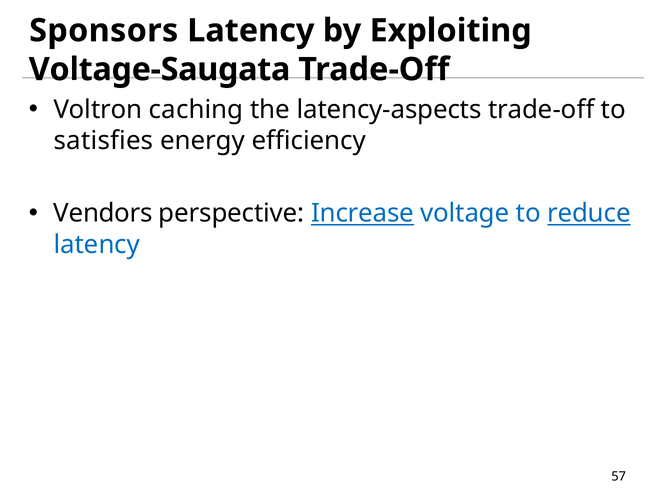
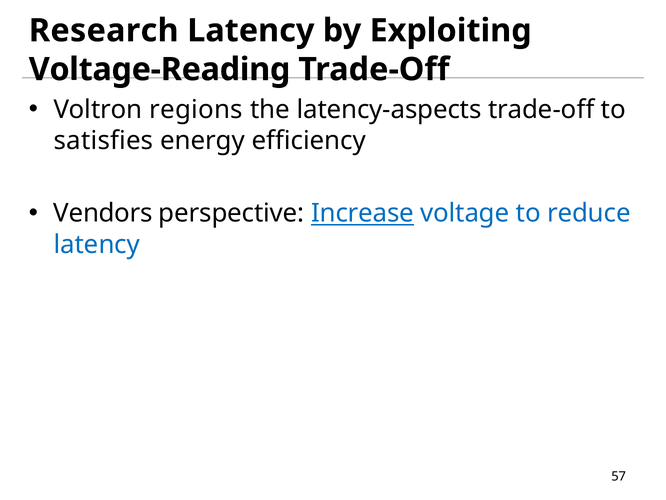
Sponsors: Sponsors -> Research
Voltage-Saugata: Voltage-Saugata -> Voltage-Reading
caching: caching -> regions
reduce underline: present -> none
